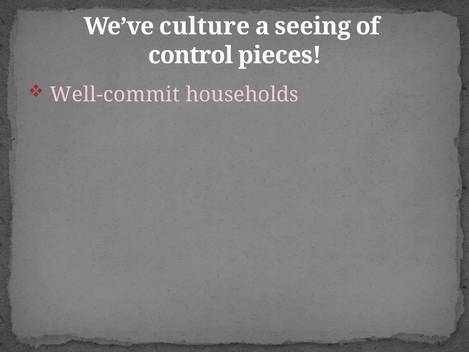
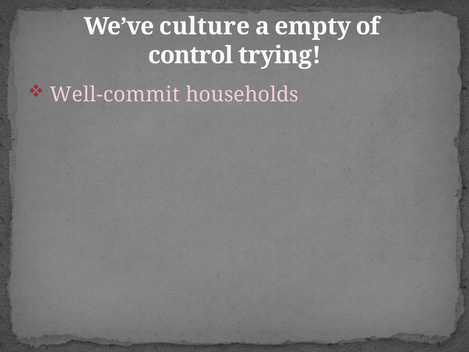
seeing: seeing -> empty
pieces: pieces -> trying
